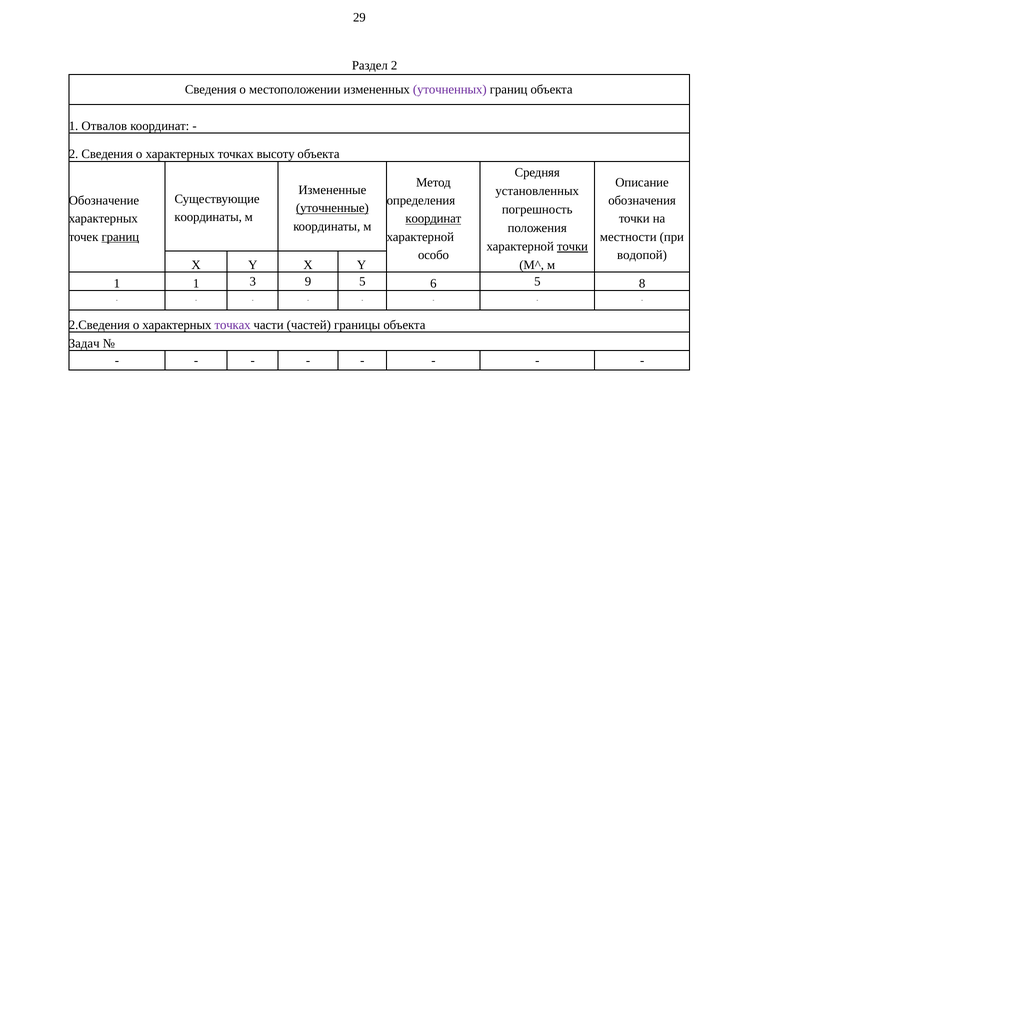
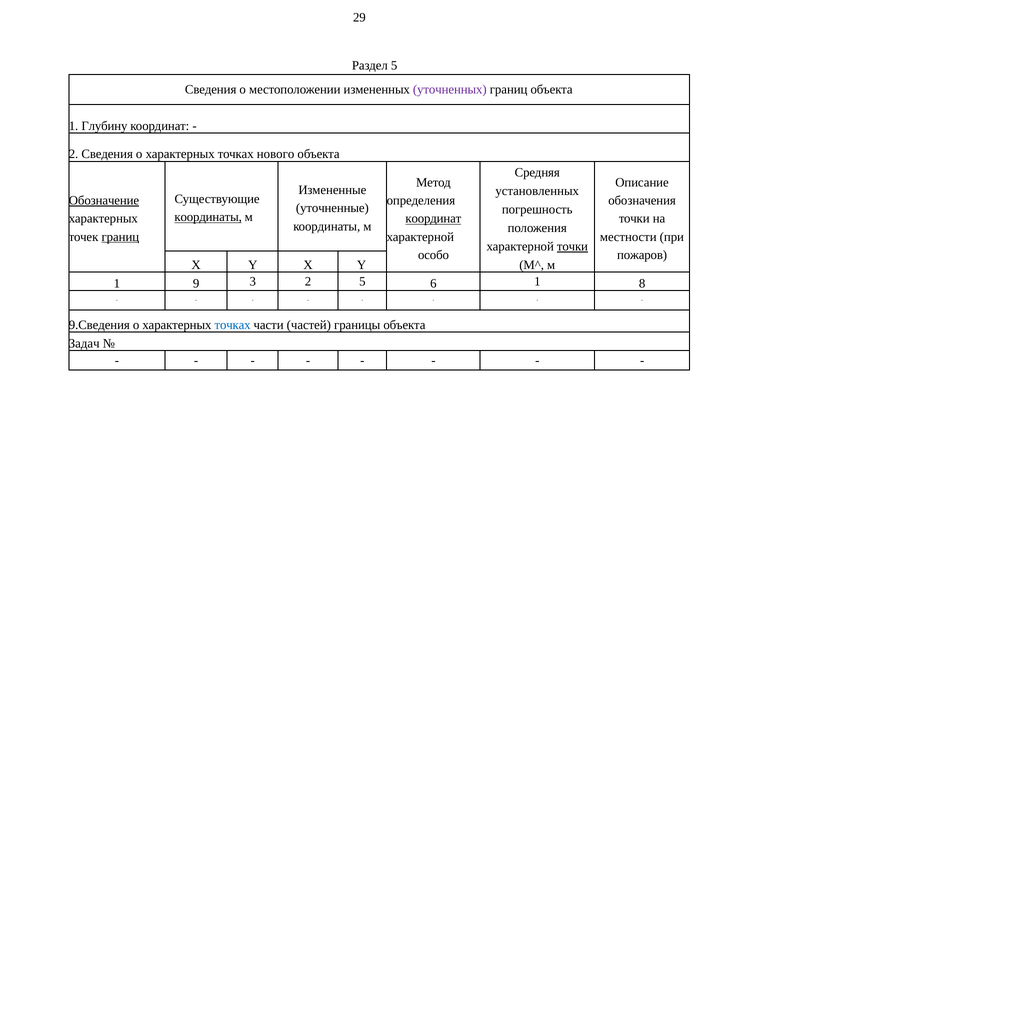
Раздел 2: 2 -> 5
Отвалов: Отвалов -> Глубину
высоту: высоту -> нового
Обозначение underline: none -> present
уточненные underline: present -> none
координаты at (208, 217) underline: none -> present
водопой: водопой -> пожаров
1 1: 1 -> 9
3 9: 9 -> 2
6 5: 5 -> 1
2.Сведения: 2.Сведения -> 9.Сведения
точках at (233, 325) colour: purple -> blue
